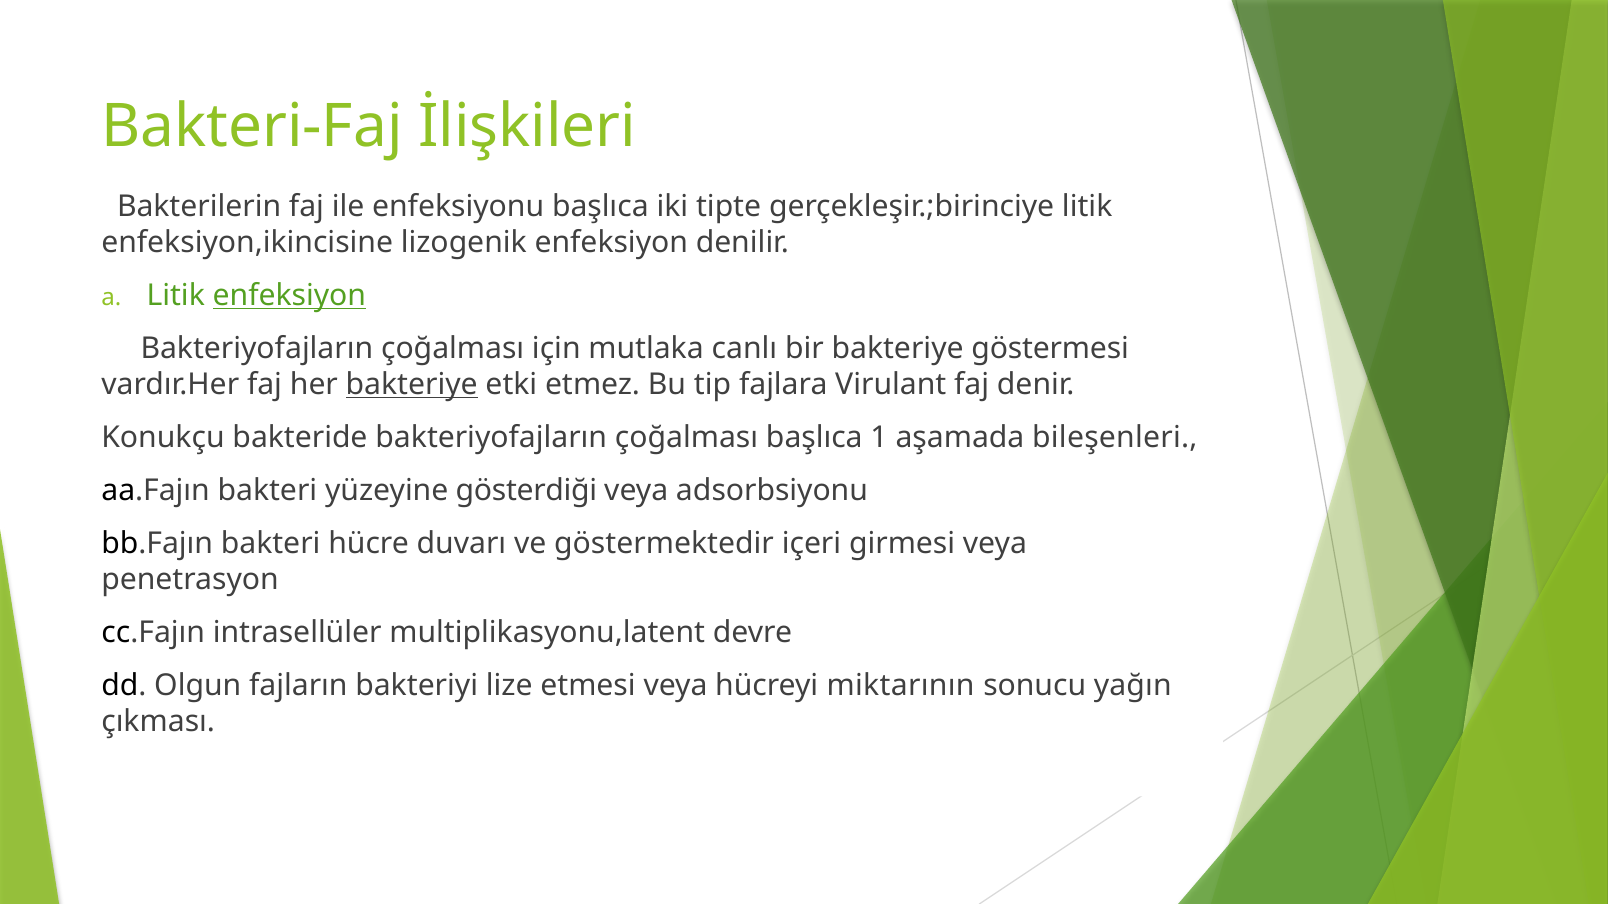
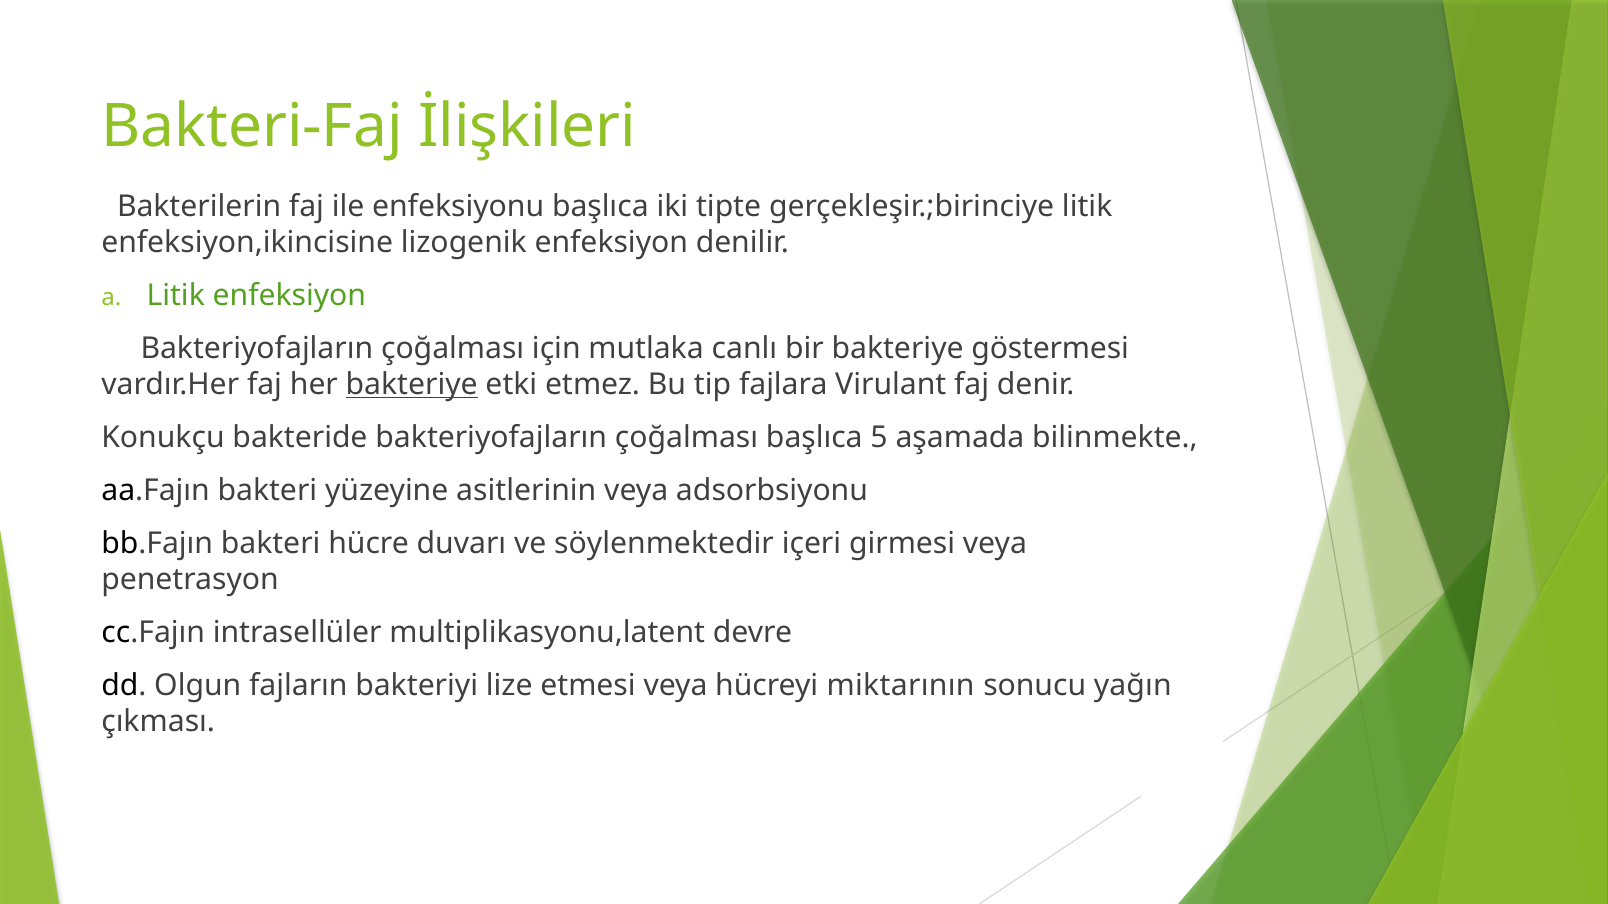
enfeksiyon at (289, 296) underline: present -> none
1: 1 -> 5
bileşenleri: bileşenleri -> bilinmekte
gösterdiği: gösterdiği -> asitlerinin
göstermektedir: göstermektedir -> söylenmektedir
